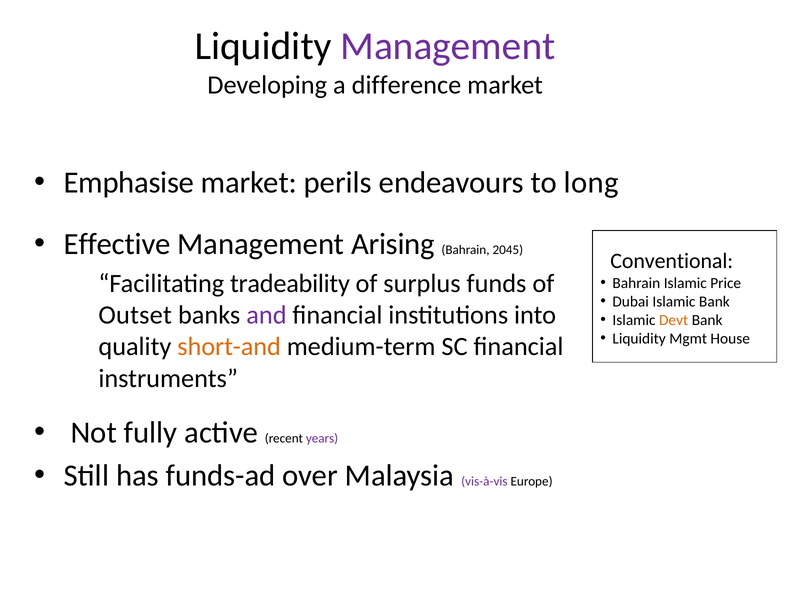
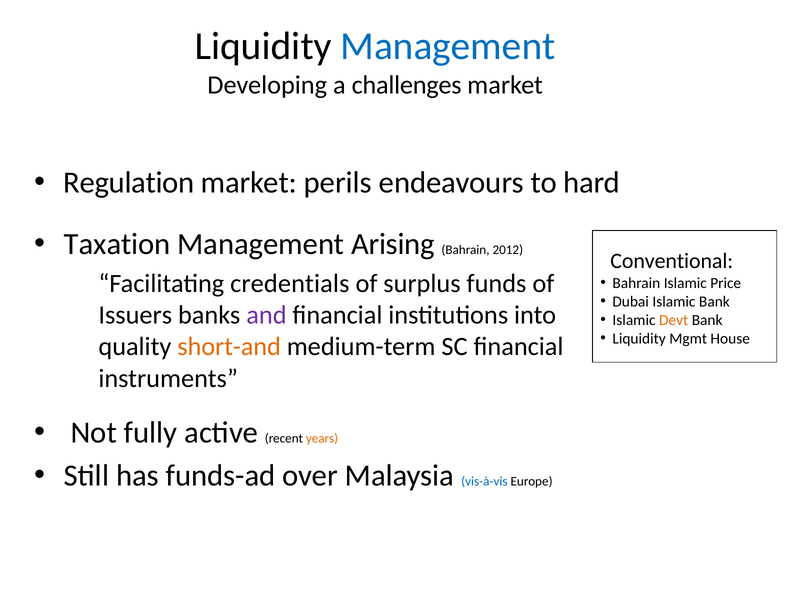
Management at (448, 46) colour: purple -> blue
difference: difference -> challenges
Emphasise: Emphasise -> Regulation
long: long -> hard
Effective: Effective -> Taxation
2045: 2045 -> 2012
tradeability: tradeability -> credentials
Outset: Outset -> Issuers
years colour: purple -> orange
vis-à-vis colour: purple -> blue
